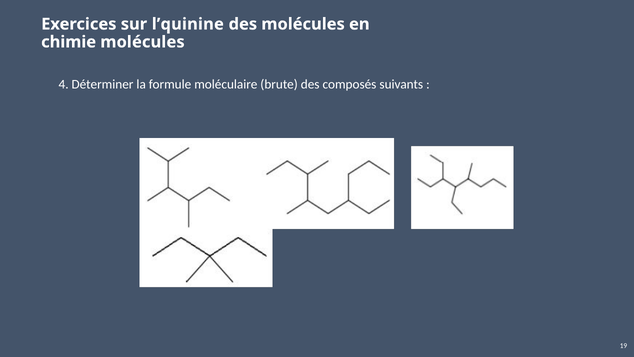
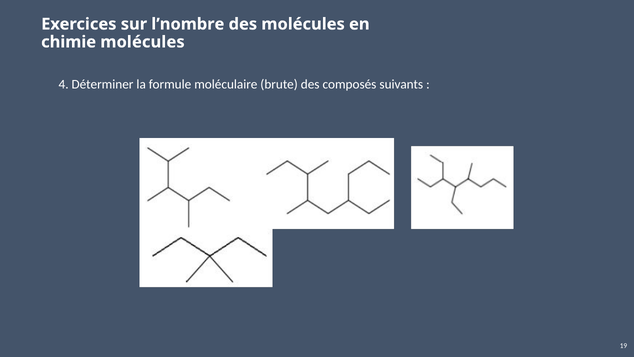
l’quinine: l’quinine -> l’nombre
